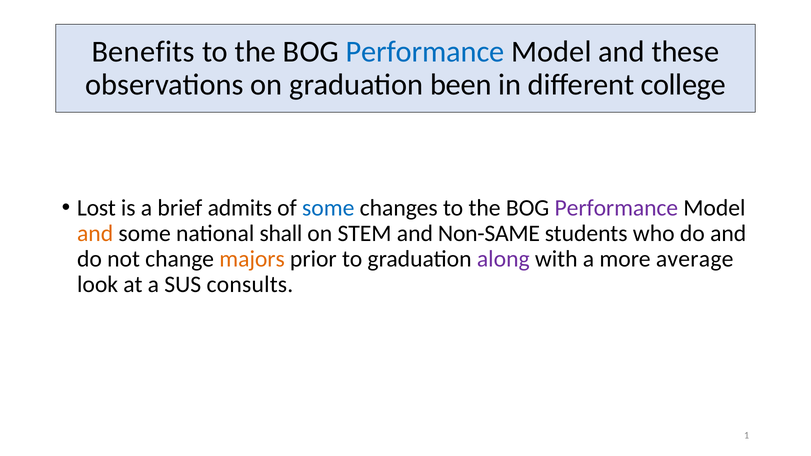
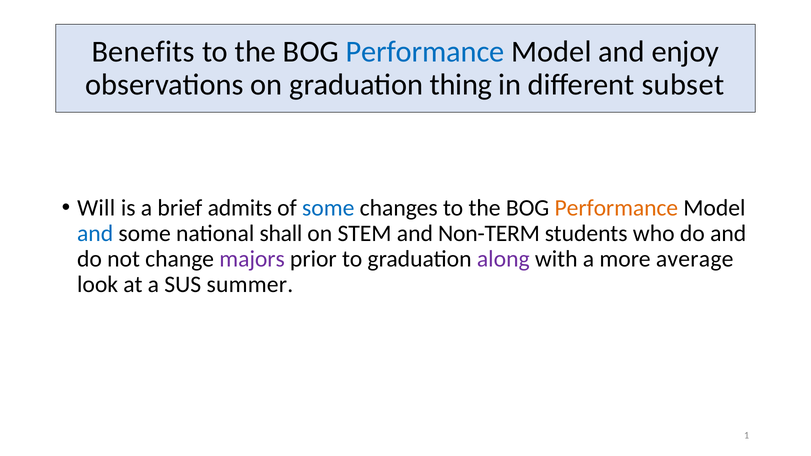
these: these -> enjoy
been: been -> thing
college: college -> subset
Lost: Lost -> Will
Performance at (616, 208) colour: purple -> orange
and at (95, 234) colour: orange -> blue
Non-SAME: Non-SAME -> Non-TERM
majors colour: orange -> purple
consults: consults -> summer
